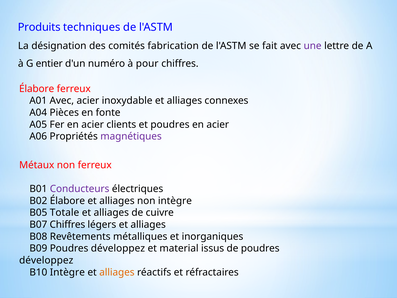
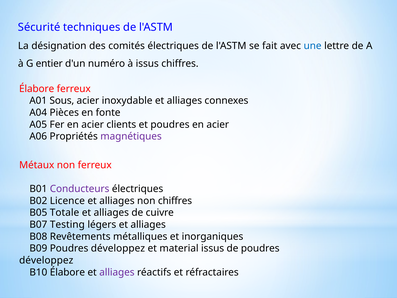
Produits: Produits -> Sécurité
comités fabrication: fabrication -> électriques
une colour: purple -> blue
à pour: pour -> issus
A01 Avec: Avec -> Sous
B02 Élabore: Élabore -> Licence
non intègre: intègre -> chiffres
B07 Chiffres: Chiffres -> Testing
B10 Intègre: Intègre -> Élabore
alliages at (117, 272) colour: orange -> purple
